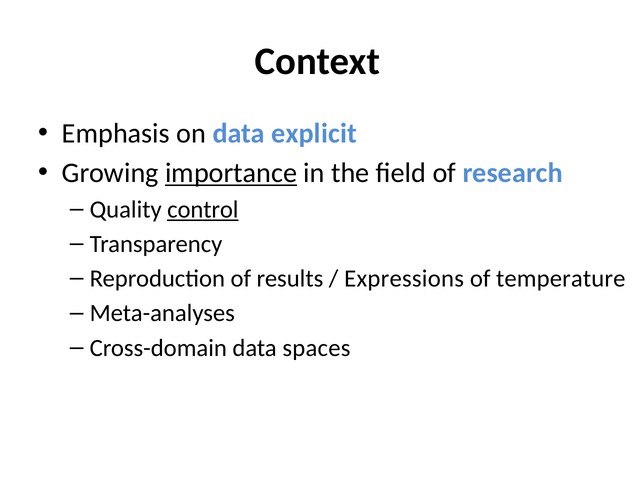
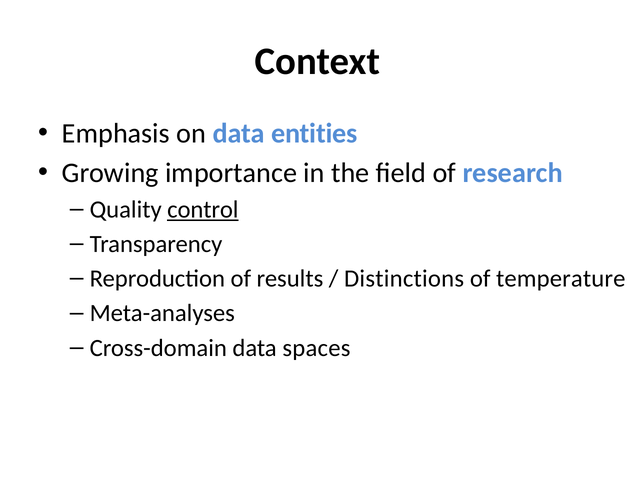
explicit: explicit -> entities
importance underline: present -> none
Expressions: Expressions -> Distinctions
